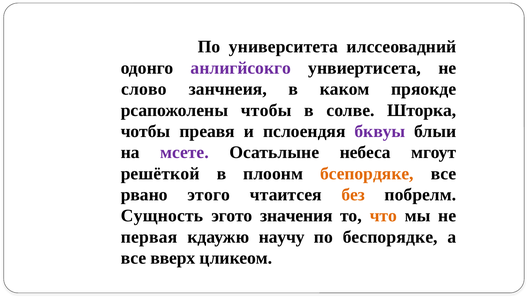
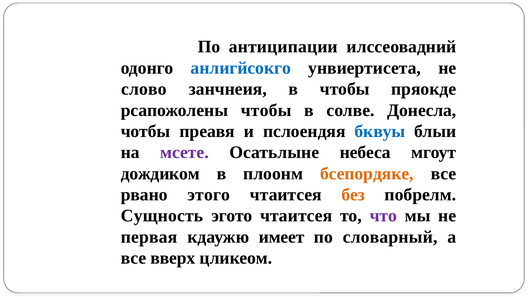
университета: университета -> антиципации
анлигйсокго colour: purple -> blue
в каком: каком -> чтобы
Шторка: Шторка -> Донесла
бквуы colour: purple -> blue
решёткой: решёткой -> дождиком
эгото значения: значения -> чтаитсея
что colour: orange -> purple
научу: научу -> имеет
беспорядке: беспорядке -> словарный
